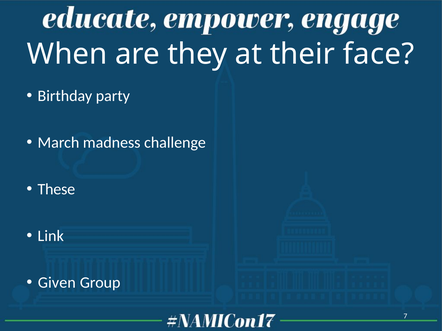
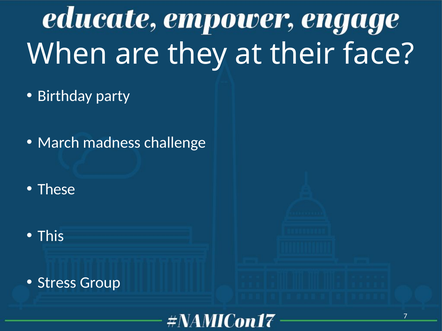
Link: Link -> This
Given: Given -> Stress
